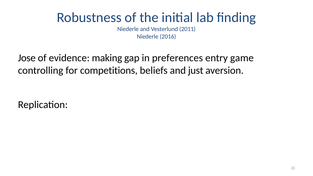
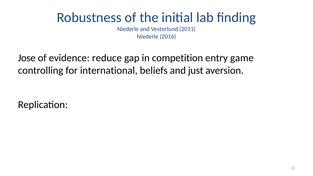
making: making -> reduce
preferences: preferences -> competition
competitions: competitions -> international
